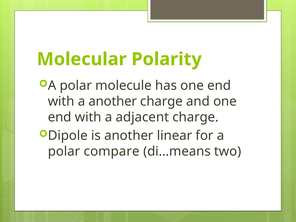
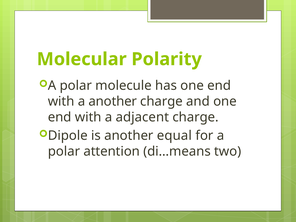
linear: linear -> equal
compare: compare -> attention
